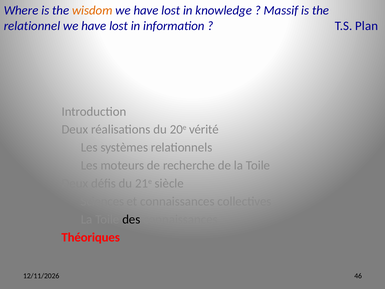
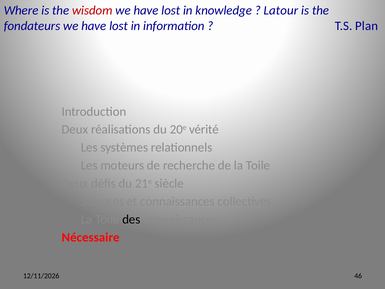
wisdom colour: orange -> red
Massif: Massif -> Latour
relationnel: relationnel -> fondateurs
Théoriques: Théoriques -> Nécessaire
